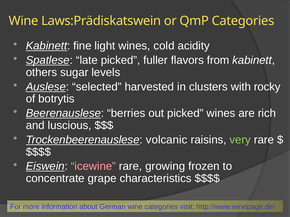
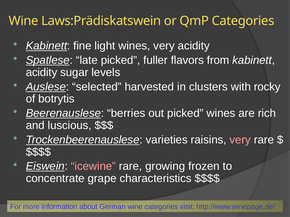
wines cold: cold -> very
others at (42, 72): others -> acidity
volcanic: volcanic -> varieties
very at (240, 140) colour: light green -> pink
